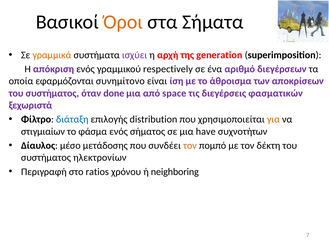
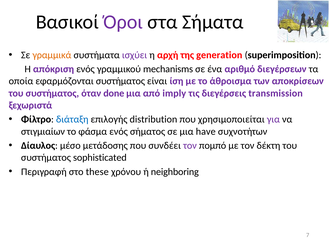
Όροι colour: orange -> purple
respectively: respectively -> mechanisms
εφαρμόζονται συνημίτονο: συνημίτονο -> συστήματος
space: space -> imply
φασματικών: φασματικών -> transmission
για colour: orange -> purple
τον at (190, 145) colour: orange -> purple
ηλεκτρονίων: ηλεκτρονίων -> sophisticated
ratios: ratios -> these
